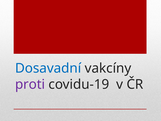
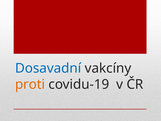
proti colour: purple -> orange
